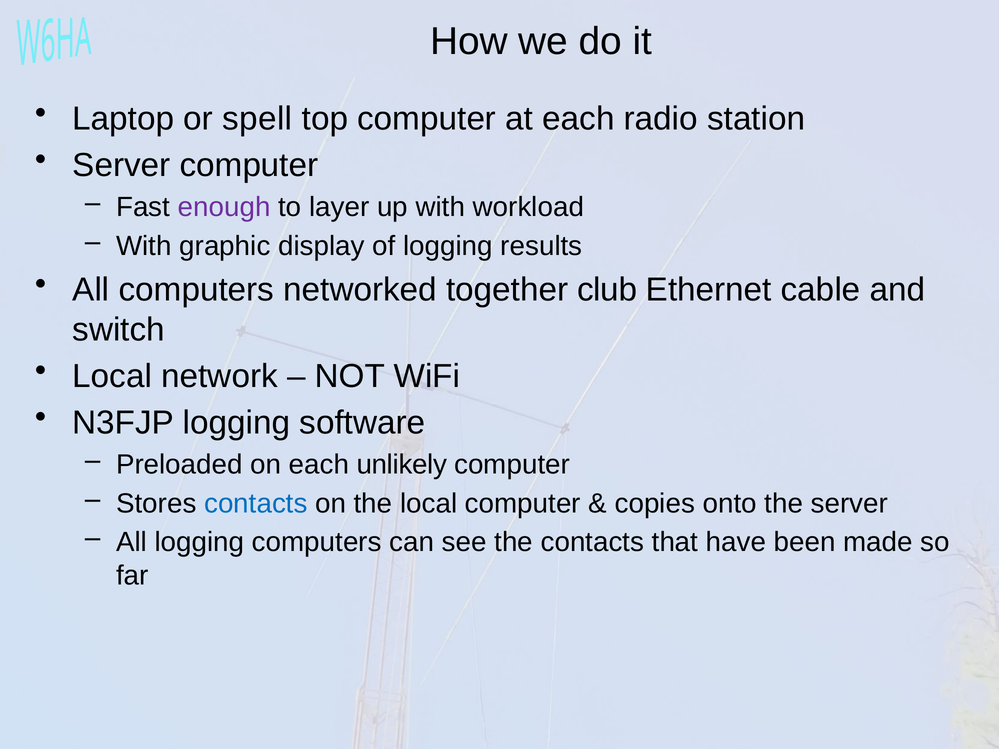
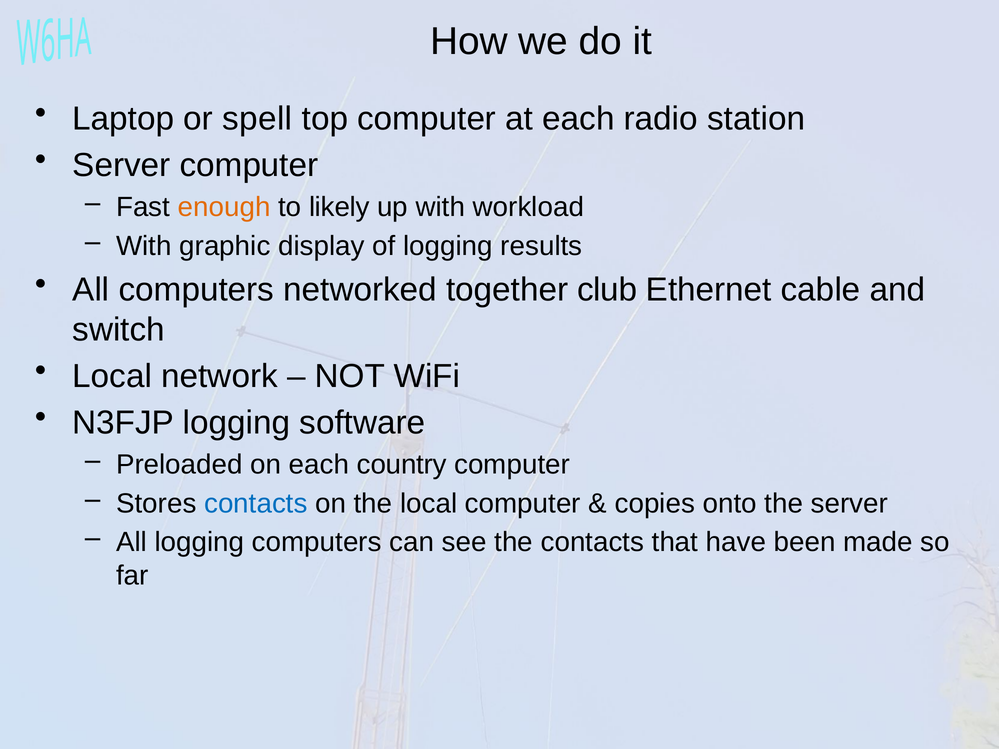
enough colour: purple -> orange
layer: layer -> likely
unlikely: unlikely -> country
